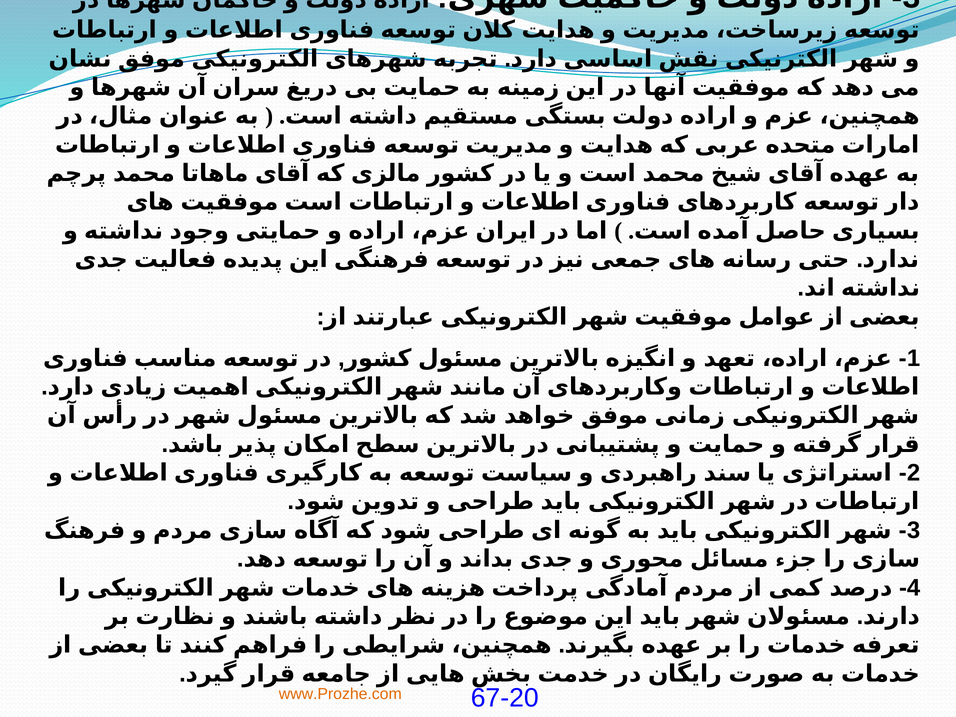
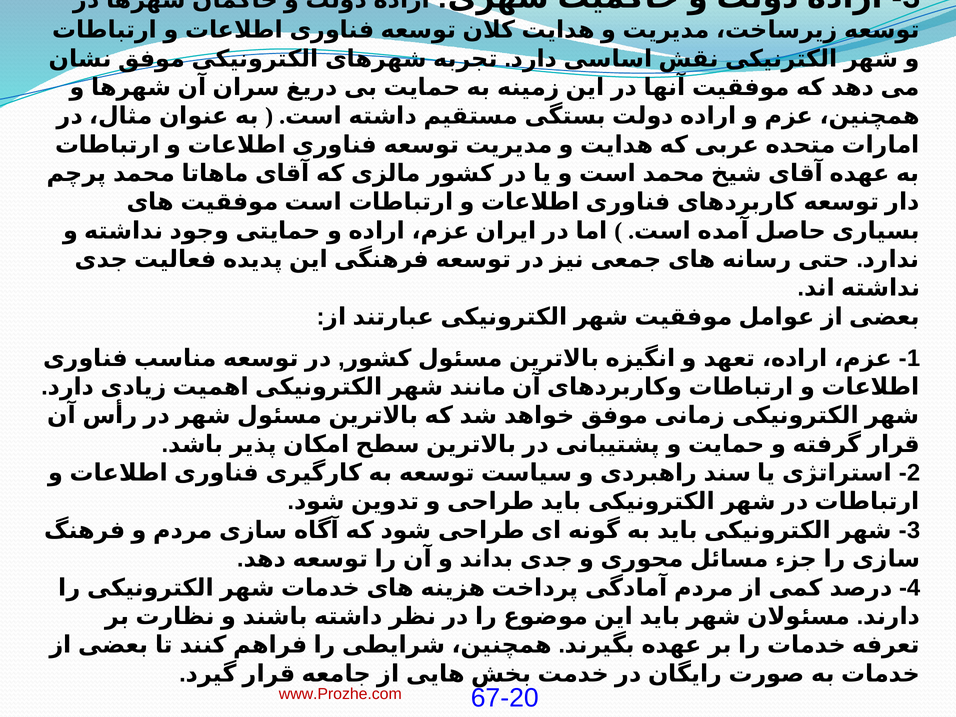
www.Prozhe.com colour: orange -> red
